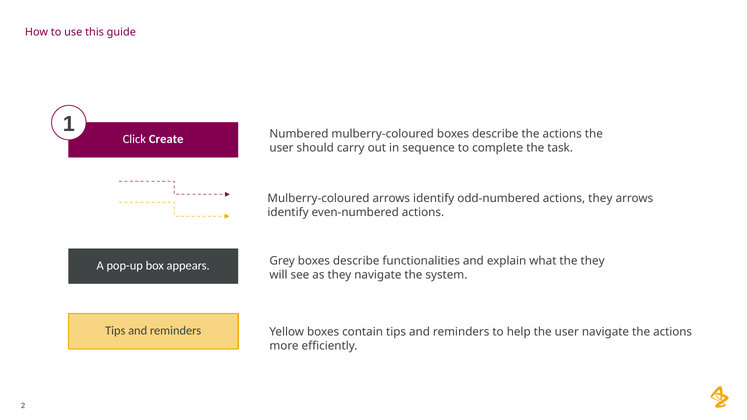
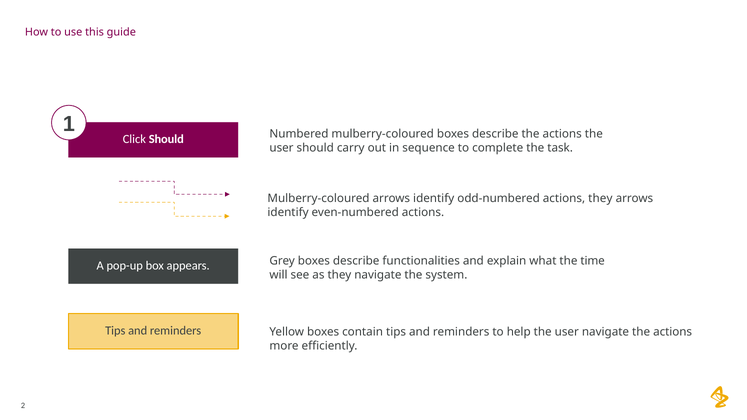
Click Create: Create -> Should
the they: they -> time
